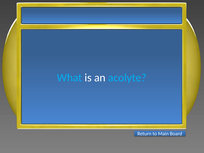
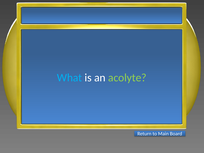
acolyte colour: light blue -> light green
